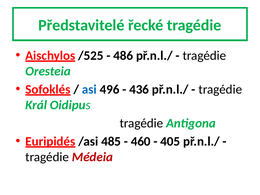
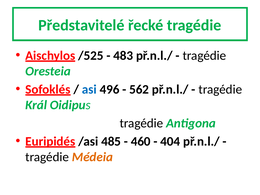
486: 486 -> 483
436: 436 -> 562
405: 405 -> 404
Médeia colour: red -> orange
